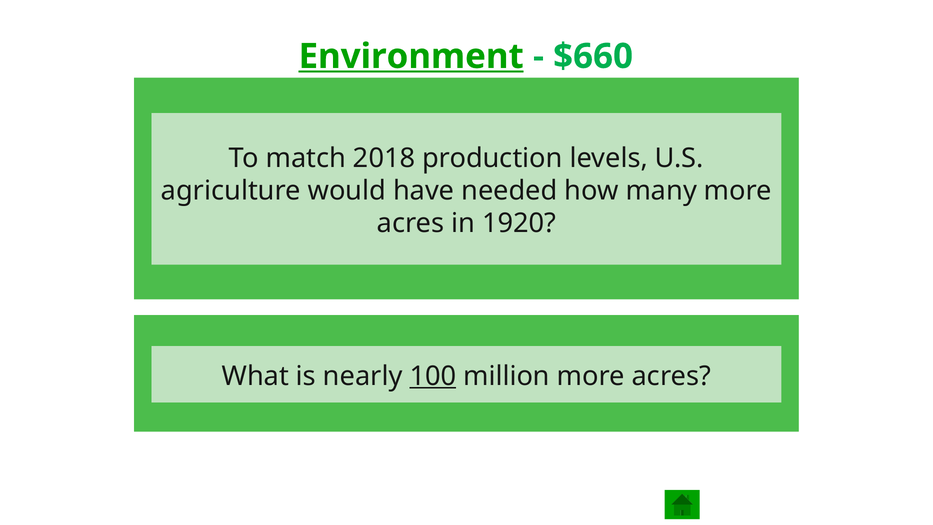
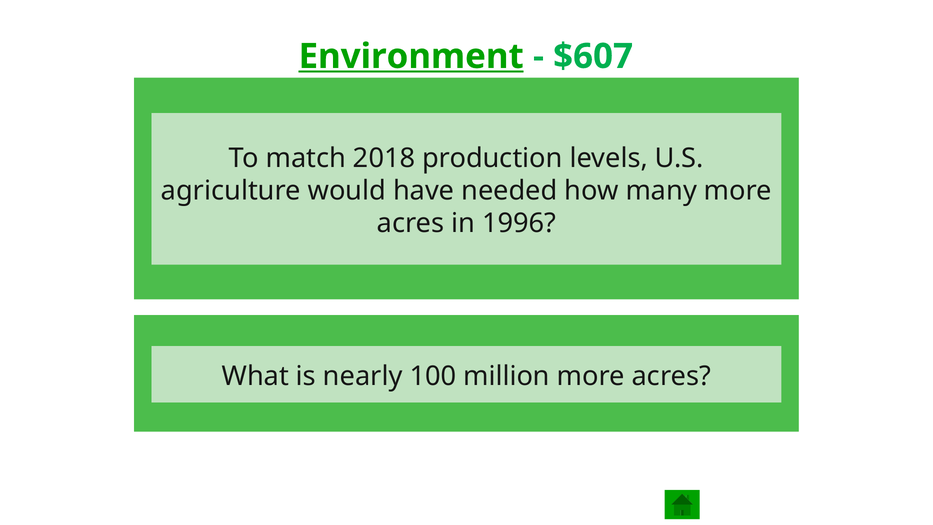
$660: $660 -> $607
1920: 1920 -> 1996
100 underline: present -> none
